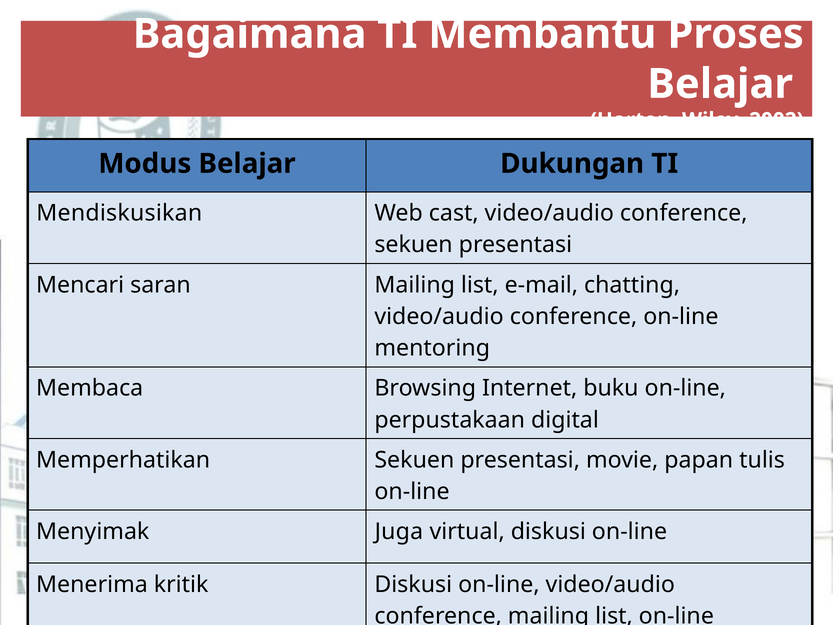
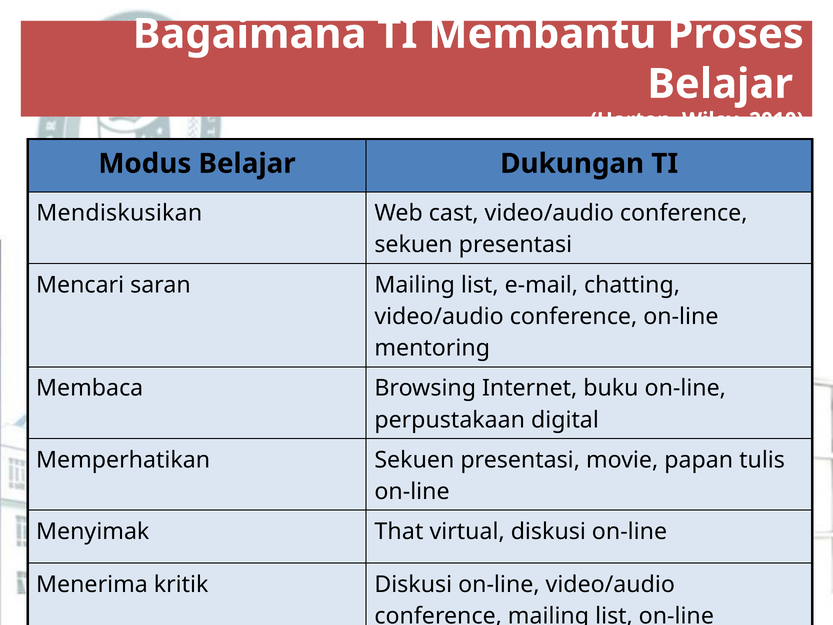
2002: 2002 -> 2010
Juga: Juga -> That
